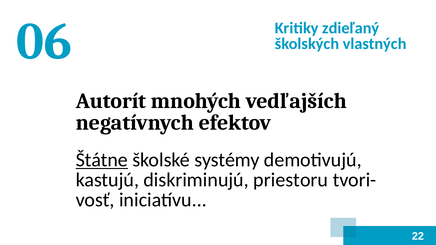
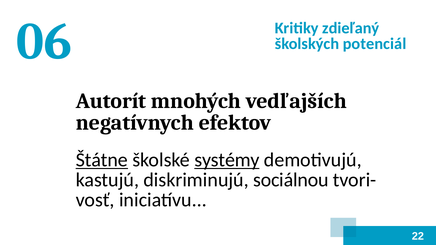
vlastných: vlastných -> potenciál
systémy underline: none -> present
priestoru: priestoru -> sociálnou
